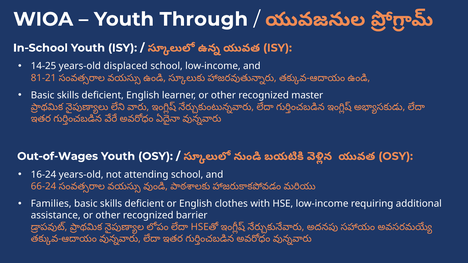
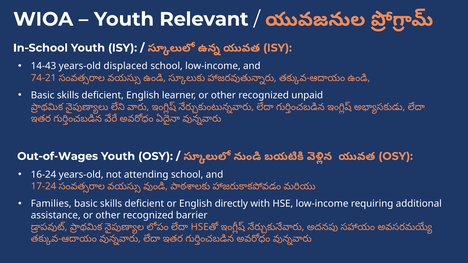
Through: Through -> Relevant
14-25: 14-25 -> 14-43
81-21: 81-21 -> 74-21
master: master -> unpaid
66-24: 66-24 -> 17-24
clothes: clothes -> directly
